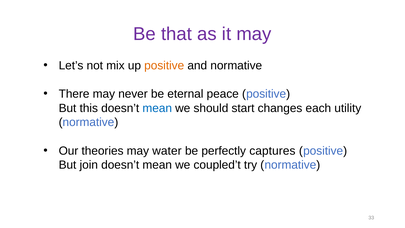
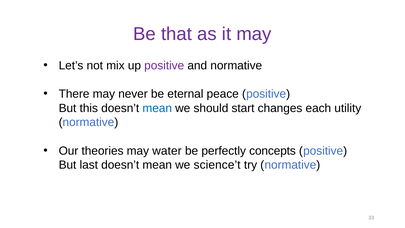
positive at (164, 66) colour: orange -> purple
captures: captures -> concepts
join: join -> last
coupled’t: coupled’t -> science’t
